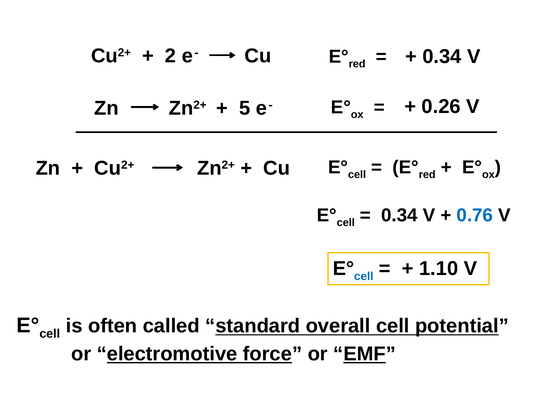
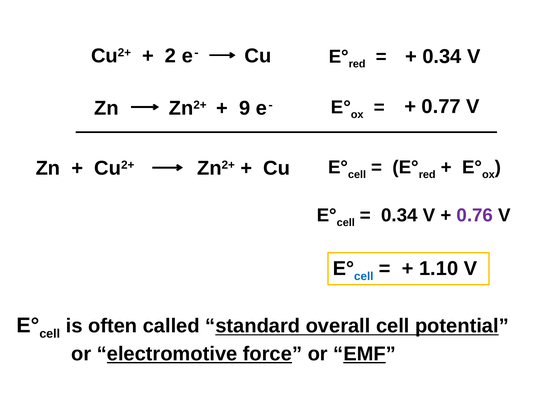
5: 5 -> 9
0.26: 0.26 -> 0.77
0.76 colour: blue -> purple
